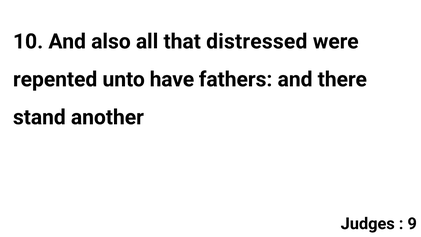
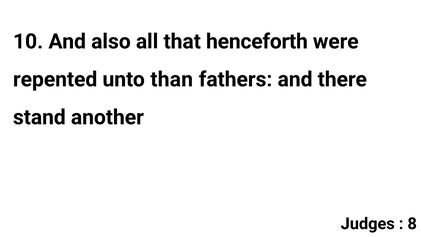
distressed: distressed -> henceforth
have: have -> than
9: 9 -> 8
